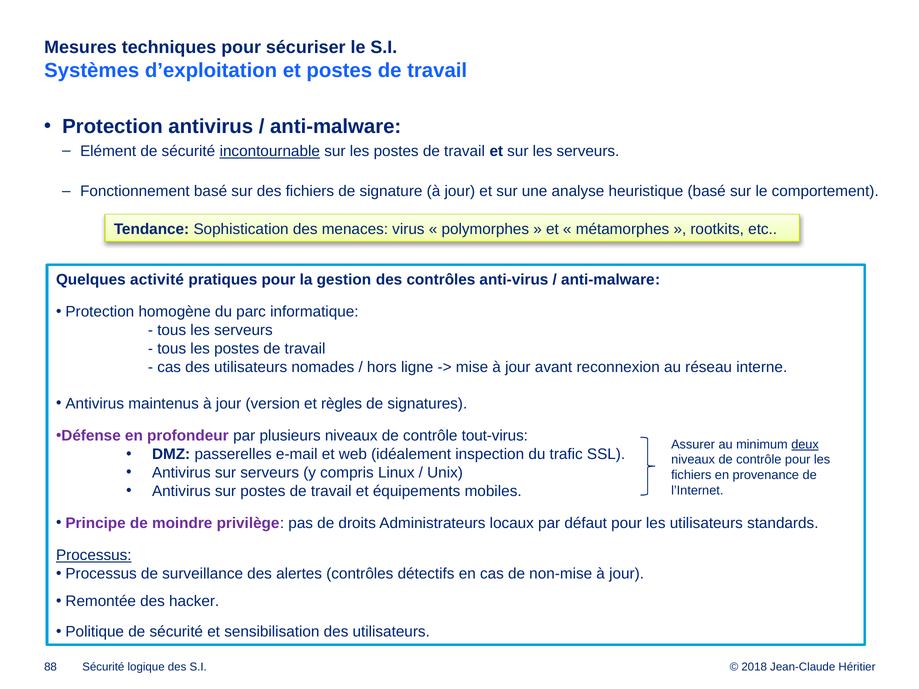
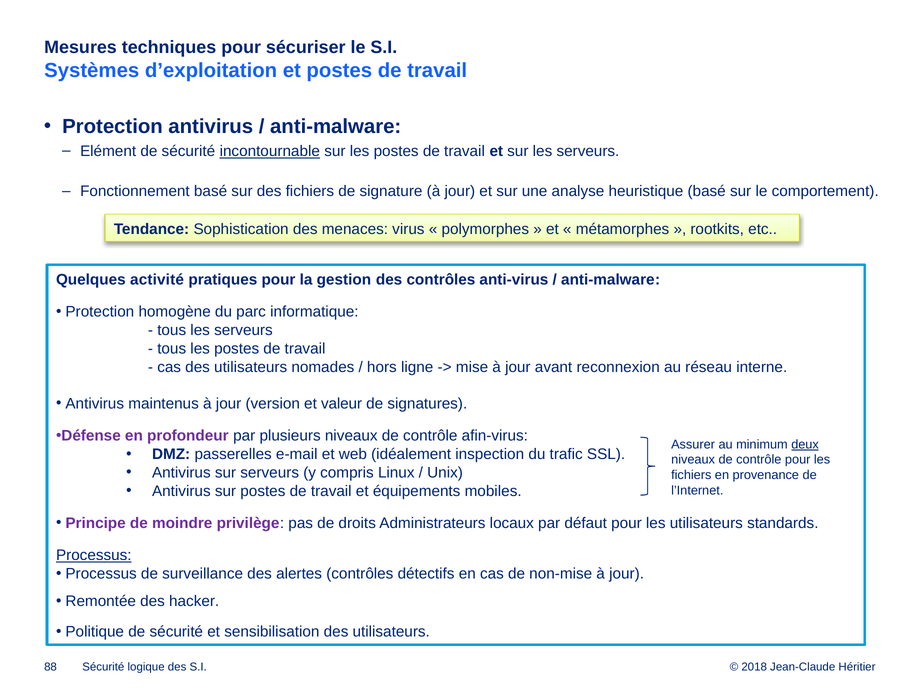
règles: règles -> valeur
tout-virus: tout-virus -> afin-virus
